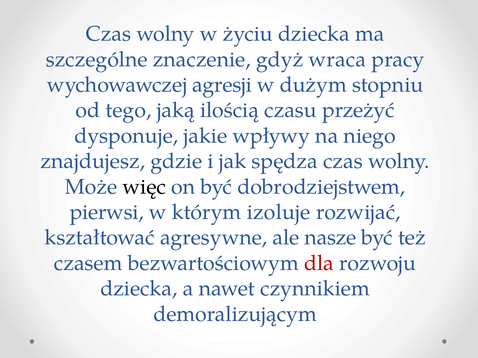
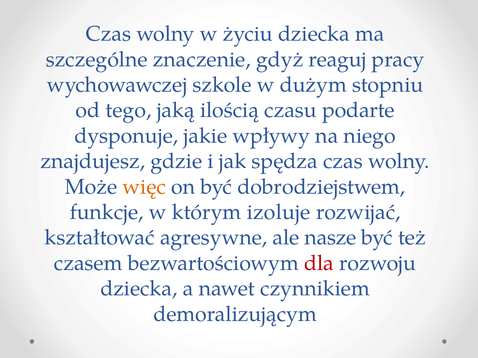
wraca: wraca -> reaguj
agresji: agresji -> szkole
przeżyć: przeżyć -> podarte
więc colour: black -> orange
pierwsi: pierwsi -> funkcje
